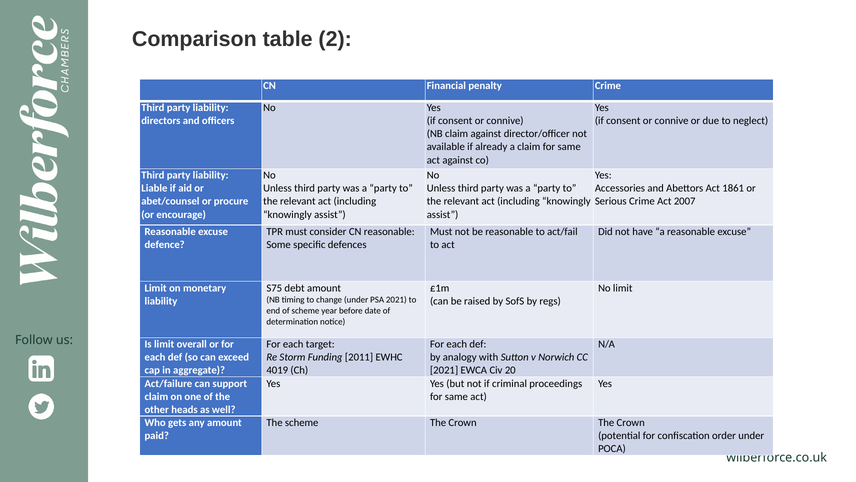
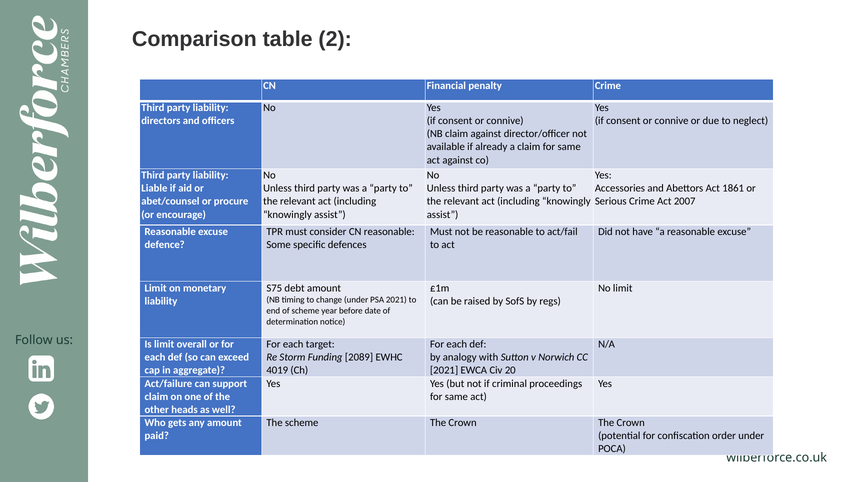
2011: 2011 -> 2089
